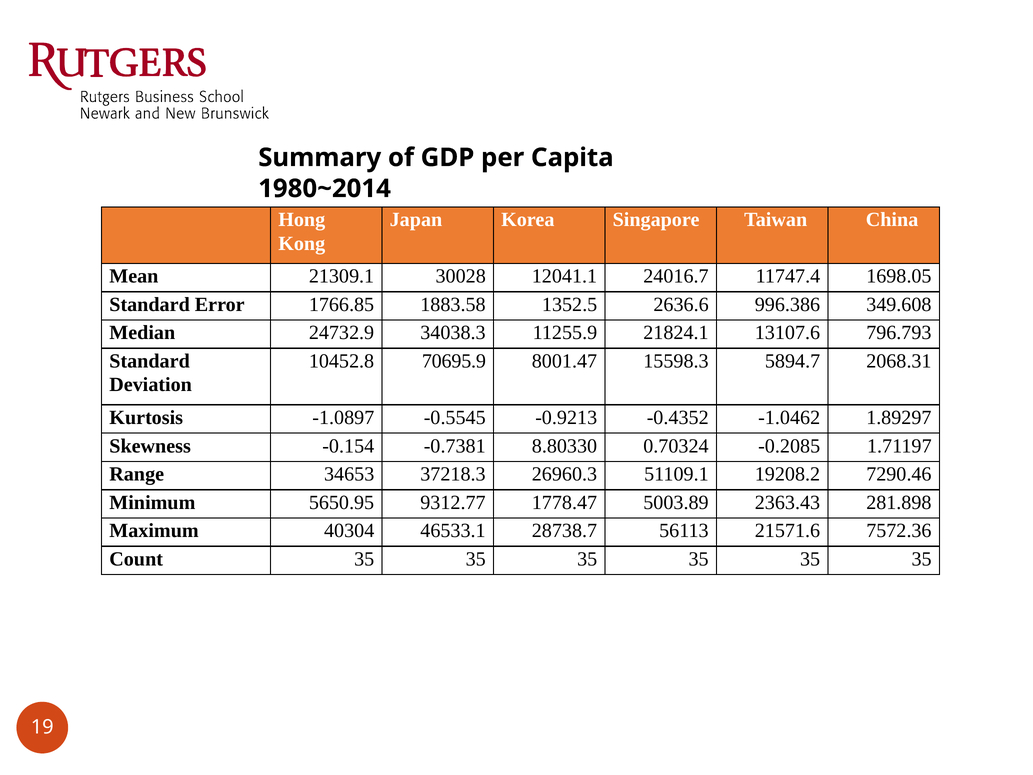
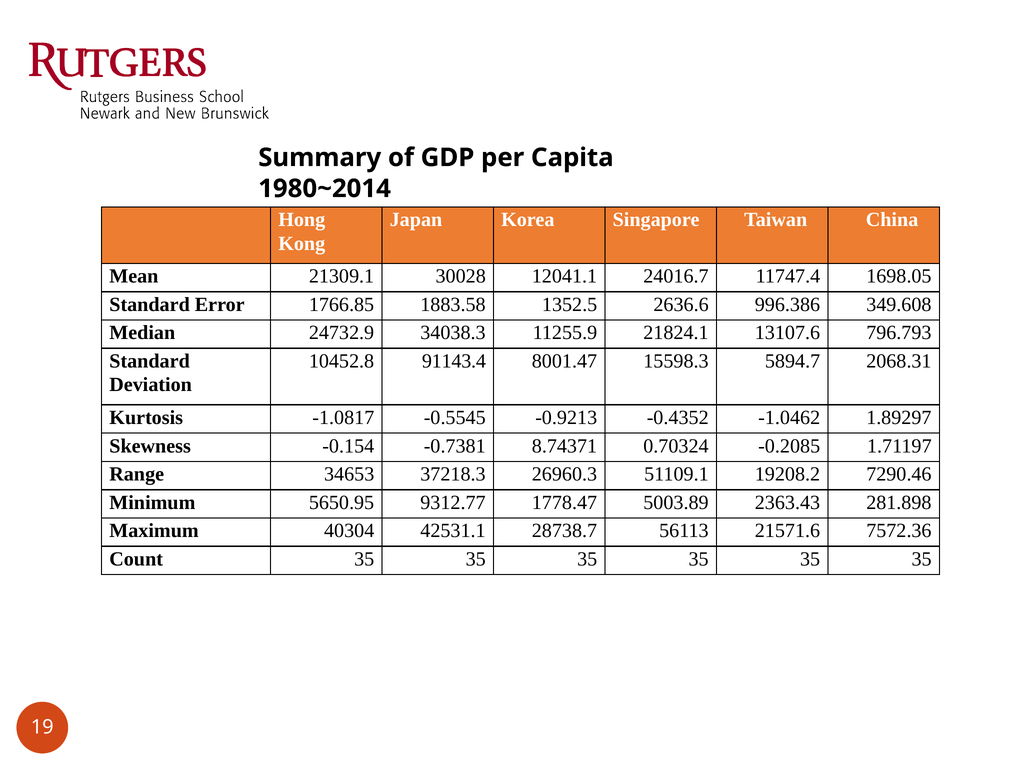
70695.9: 70695.9 -> 91143.4
-1.0897: -1.0897 -> -1.0817
8.80330: 8.80330 -> 8.74371
46533.1: 46533.1 -> 42531.1
